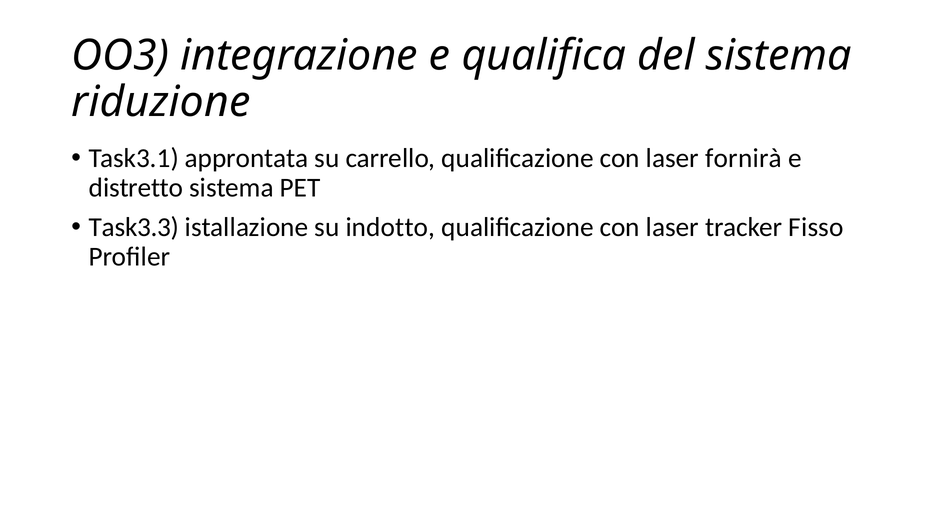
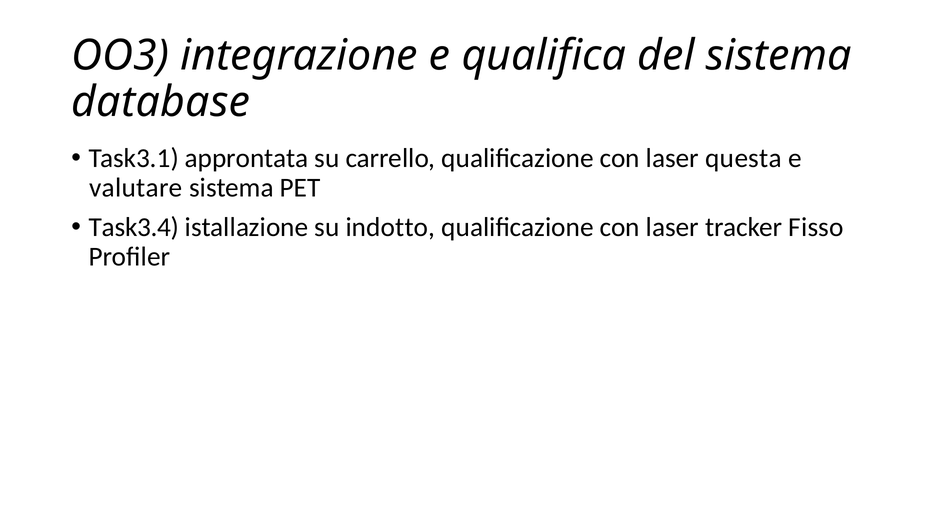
riduzione: riduzione -> database
fornirà: fornirà -> questa
distretto: distretto -> valutare
Task3.3: Task3.3 -> Task3.4
